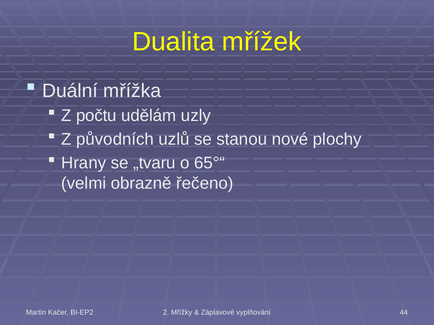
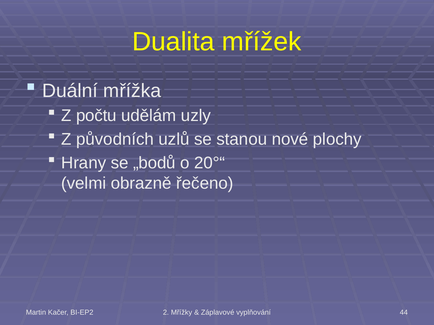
„tvaru: „tvaru -> „bodů
65°“: 65°“ -> 20°“
